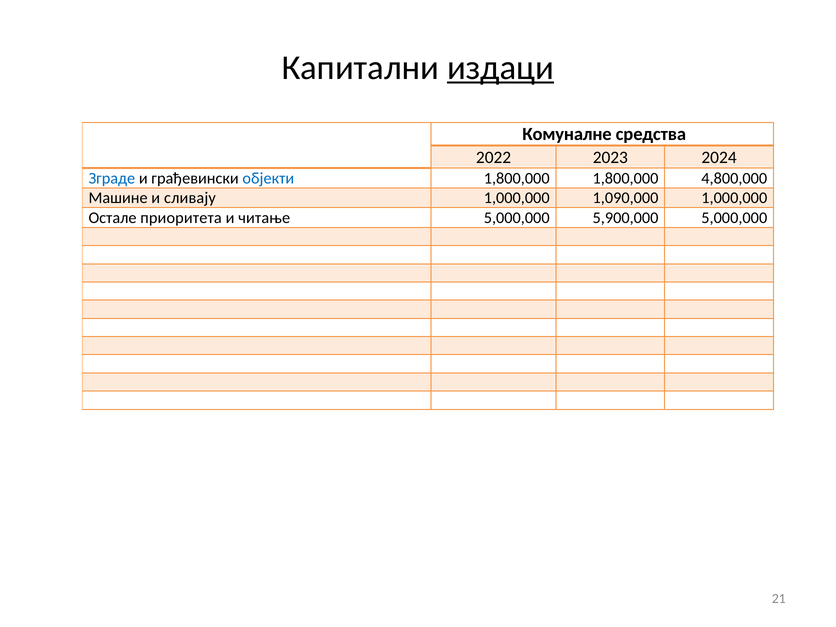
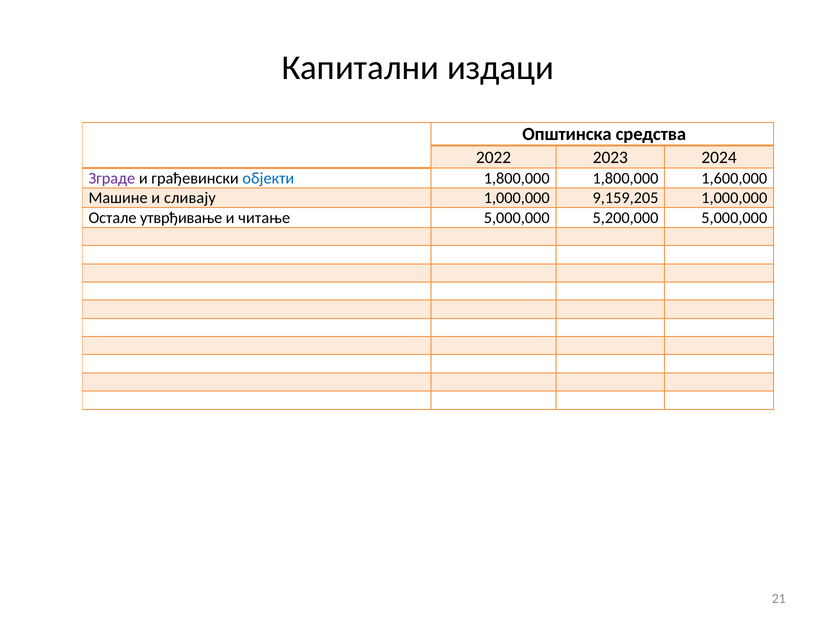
издаци underline: present -> none
Комуналне: Комуналне -> Општинска
Зграде colour: blue -> purple
4,800,000: 4,800,000 -> 1,600,000
1,090,000: 1,090,000 -> 9,159,205
приоритета: приоритета -> утврђивање
5,900,000: 5,900,000 -> 5,200,000
